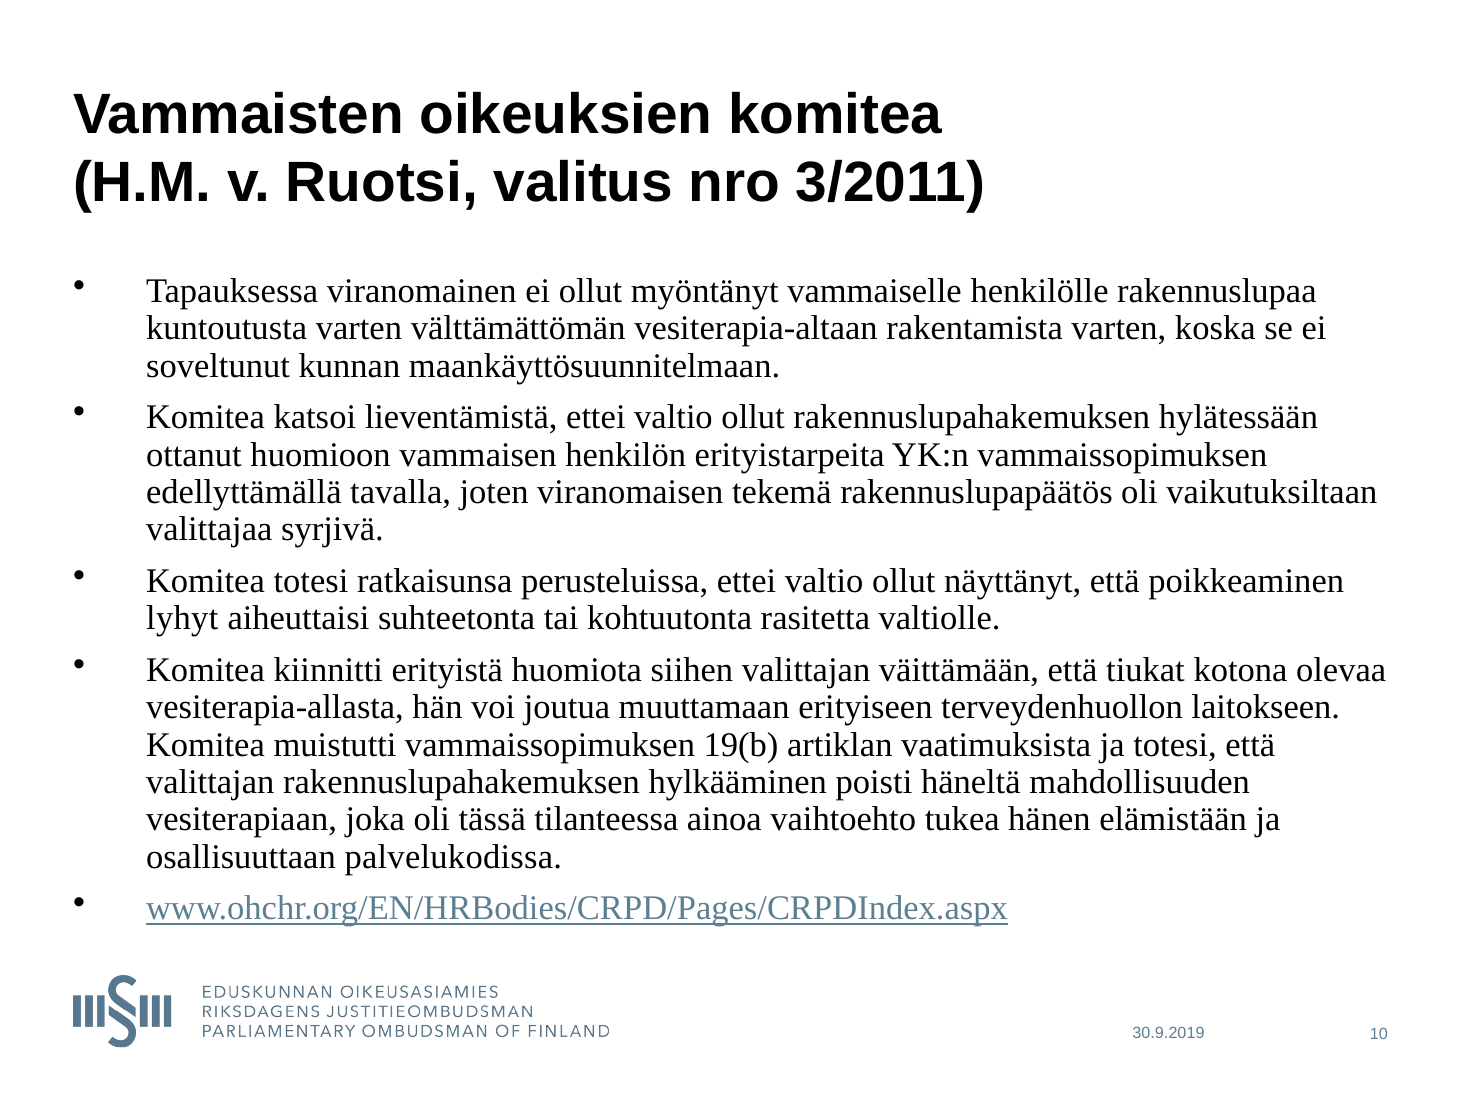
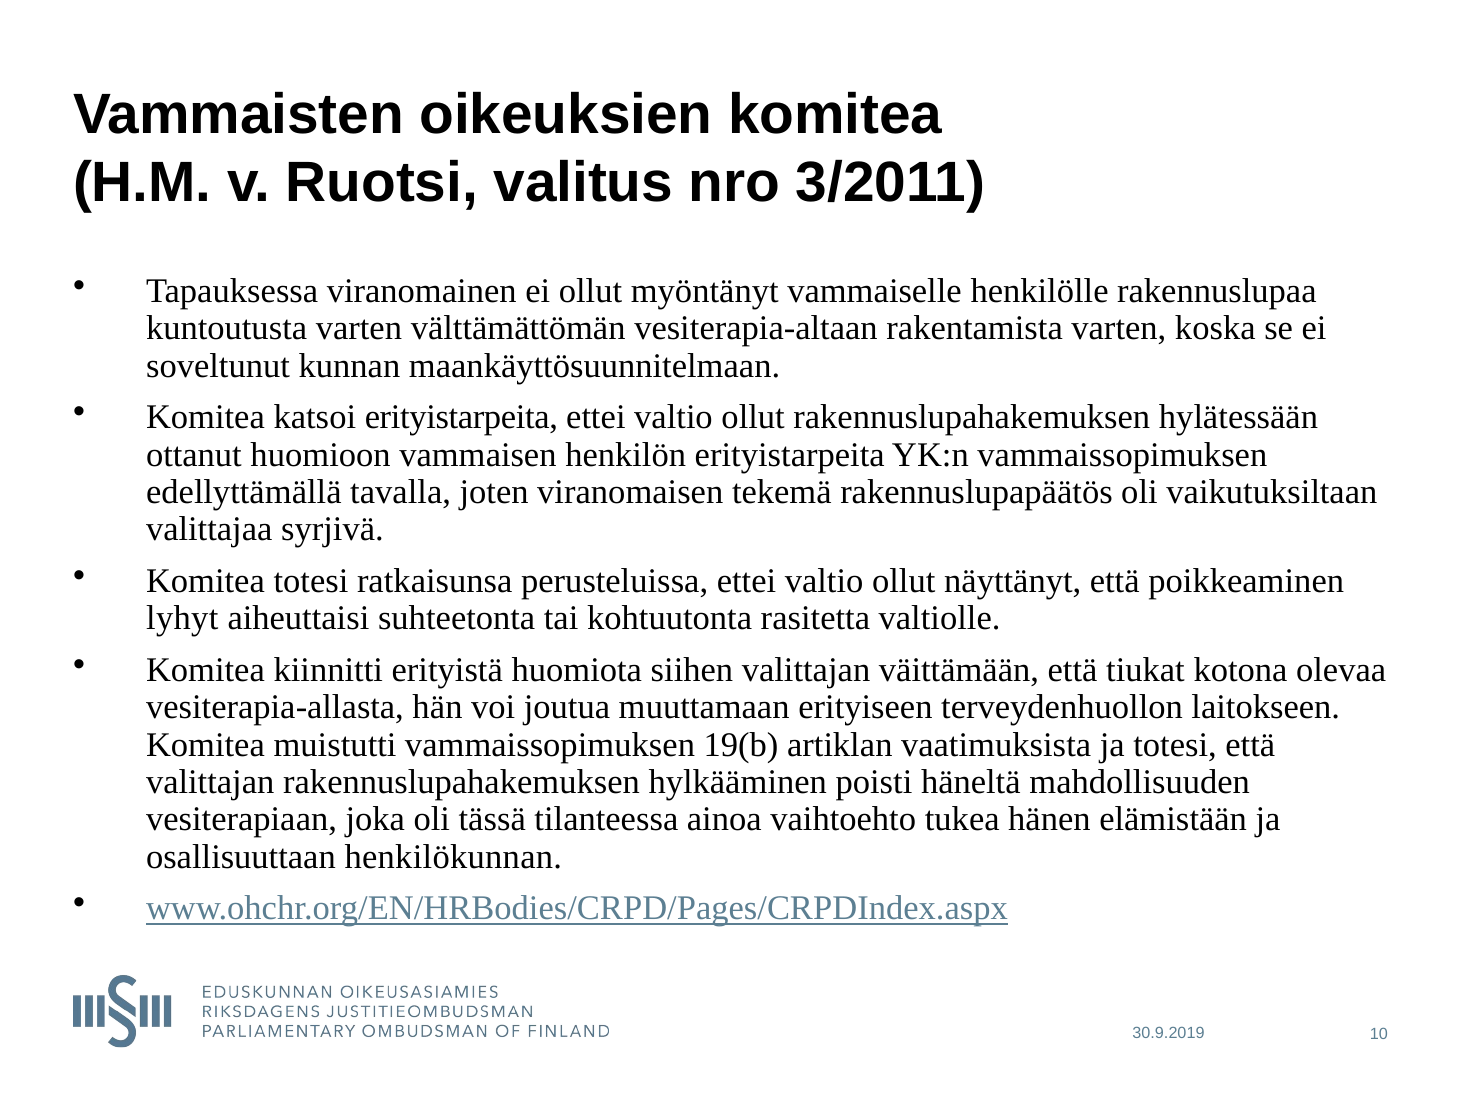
katsoi lieventämistä: lieventämistä -> erityistarpeita
palvelukodissa: palvelukodissa -> henkilökunnan
